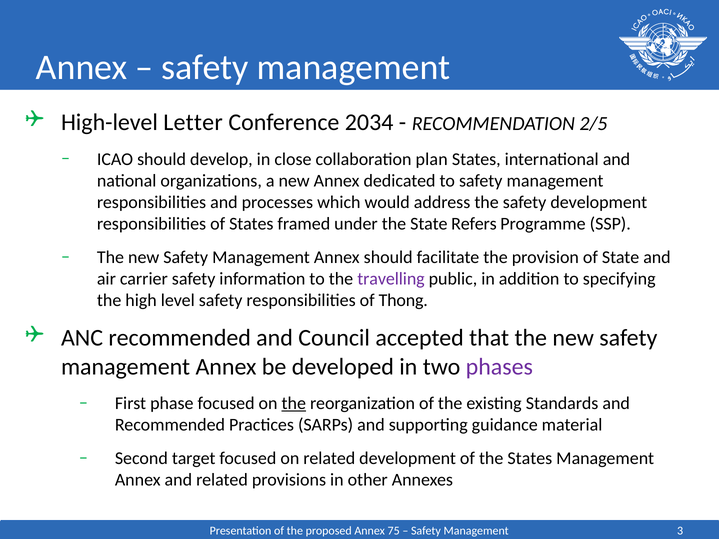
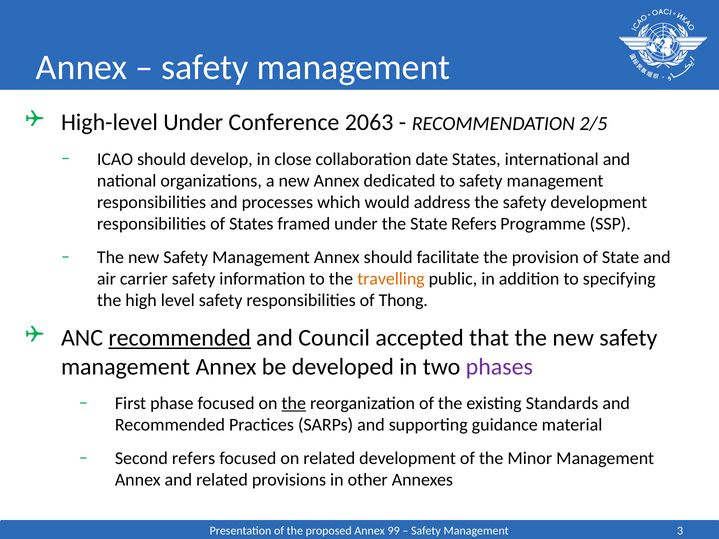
High-level Letter: Letter -> Under
2034: 2034 -> 2063
plan: plan -> date
travelling colour: purple -> orange
recommended at (180, 338) underline: none -> present
Second target: target -> refers
the States: States -> Minor
75: 75 -> 99
